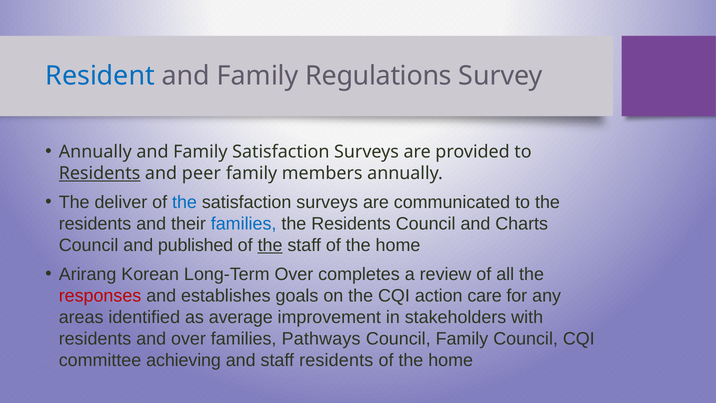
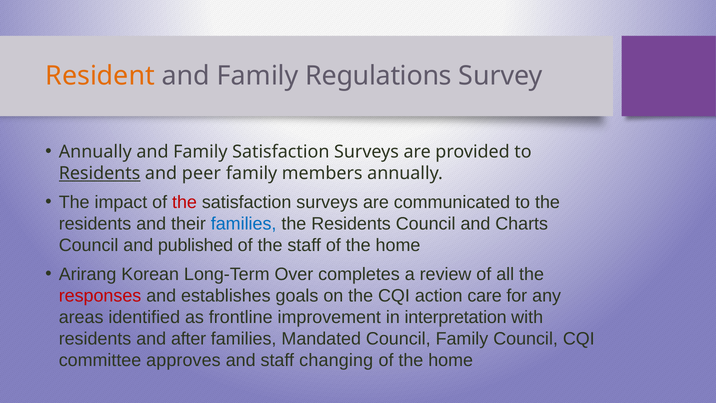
Resident colour: blue -> orange
deliver: deliver -> impact
the at (185, 202) colour: blue -> red
the at (270, 245) underline: present -> none
average: average -> frontline
stakeholders: stakeholders -> interpretation
and over: over -> after
Pathways: Pathways -> Mandated
achieving: achieving -> approves
staff residents: residents -> changing
